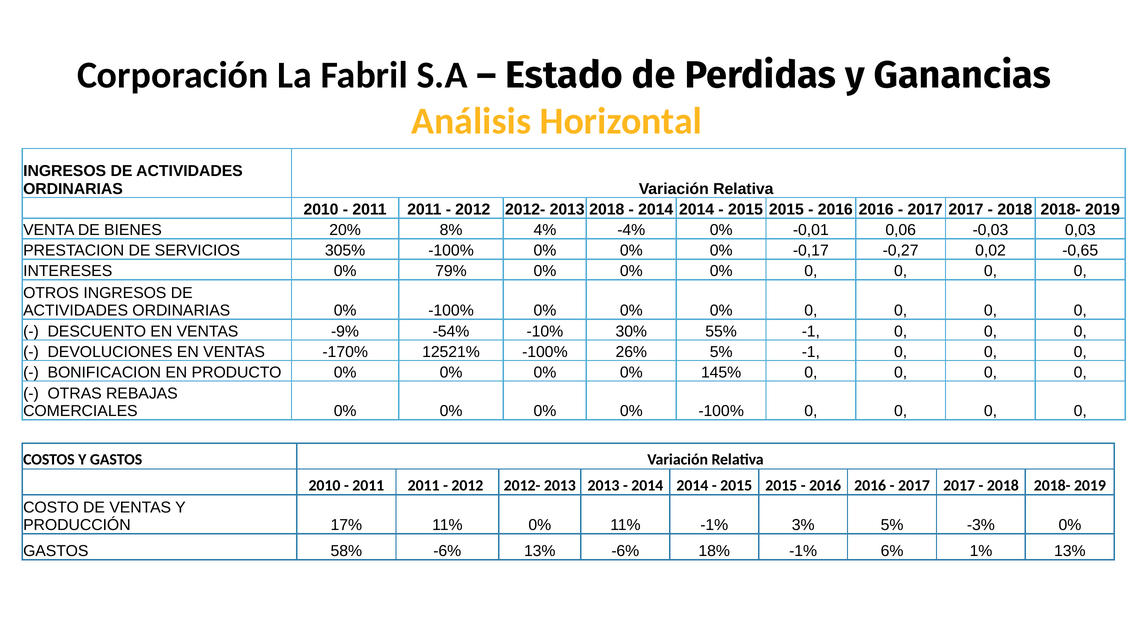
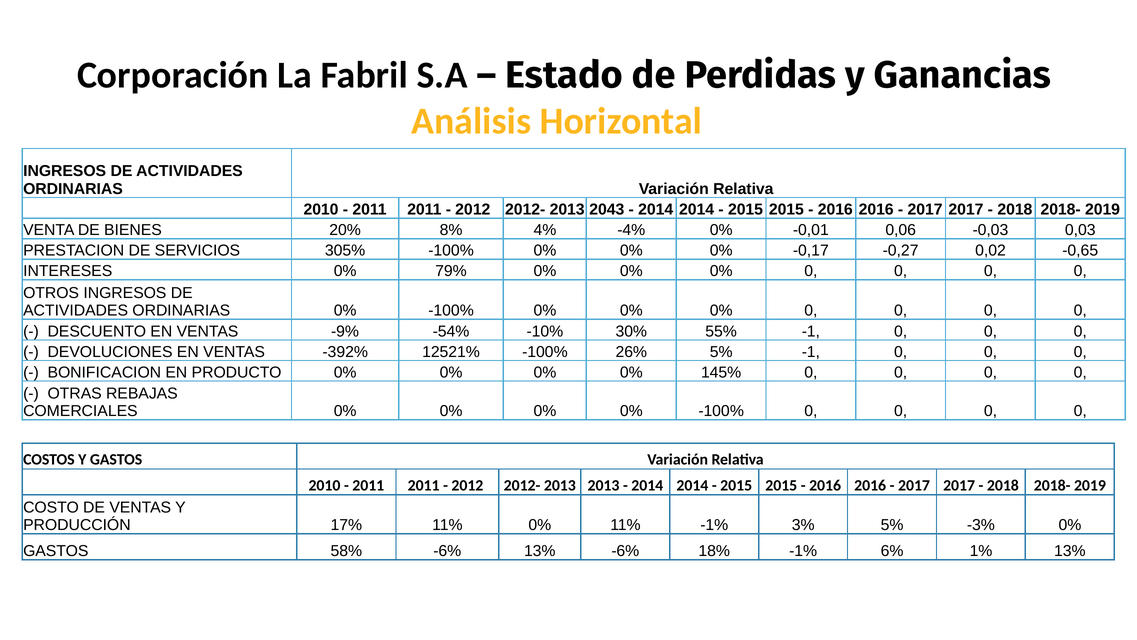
2013 2018: 2018 -> 2043
-170%: -170% -> -392%
